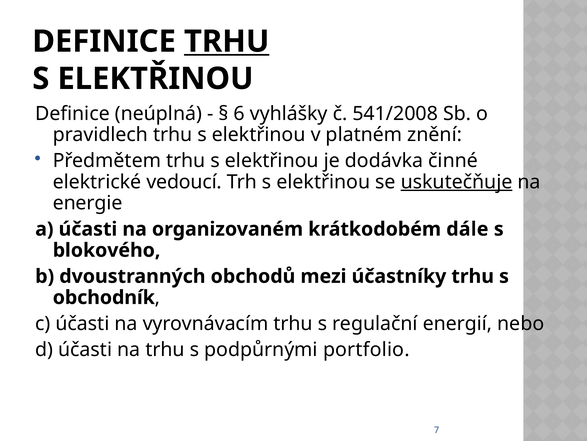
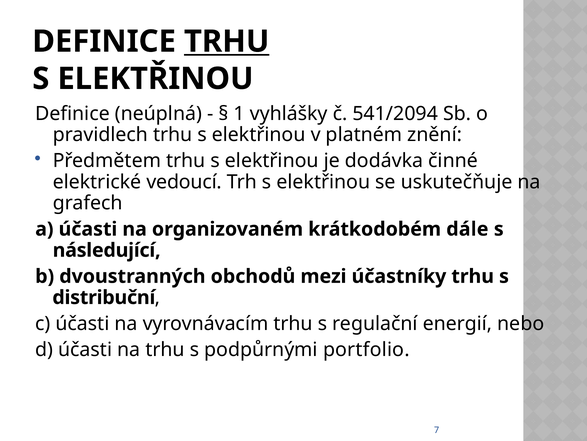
6: 6 -> 1
541/2008: 541/2008 -> 541/2094
uskutečňuje underline: present -> none
energie: energie -> grafech
blokového: blokového -> následující
obchodník: obchodník -> distribuční
